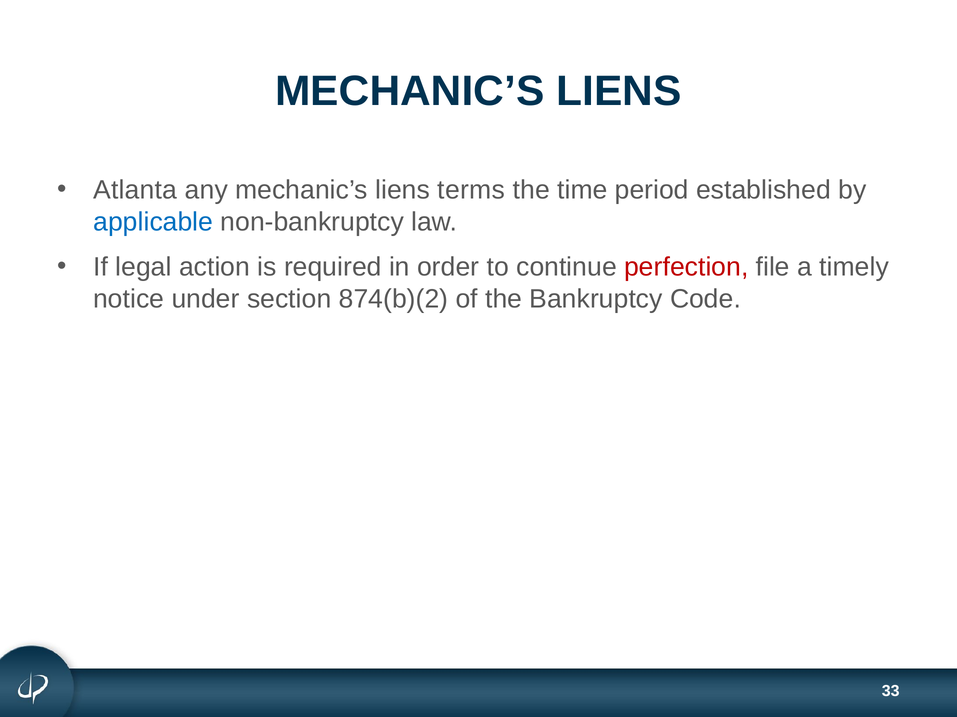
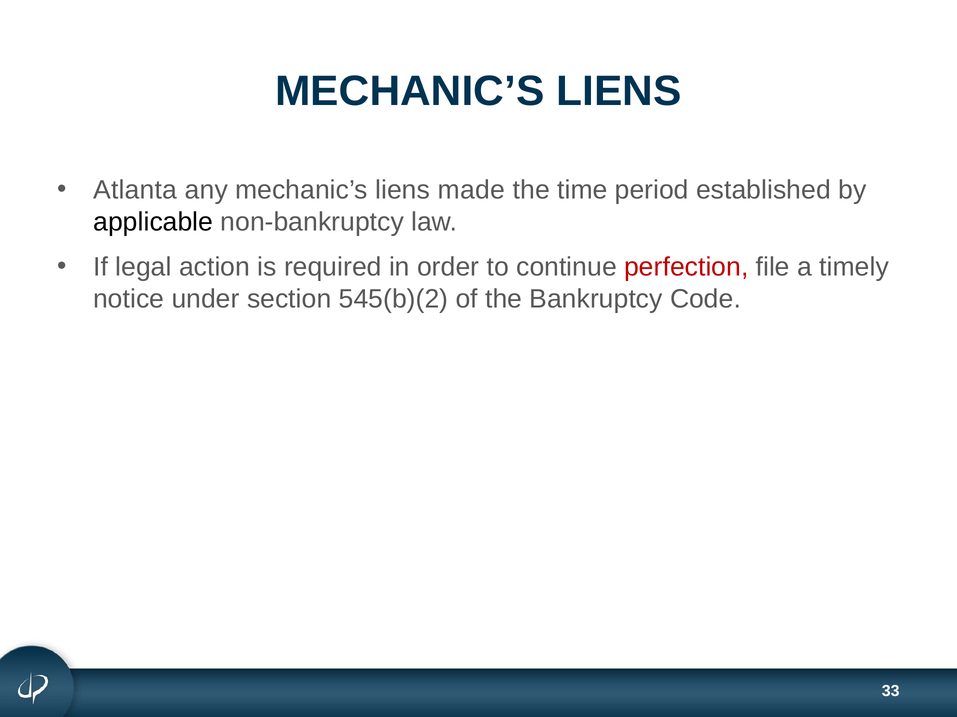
terms: terms -> made
applicable colour: blue -> black
874(b)(2: 874(b)(2 -> 545(b)(2
